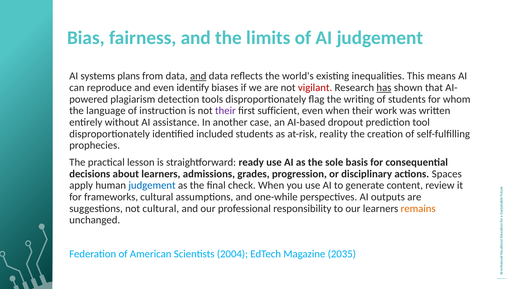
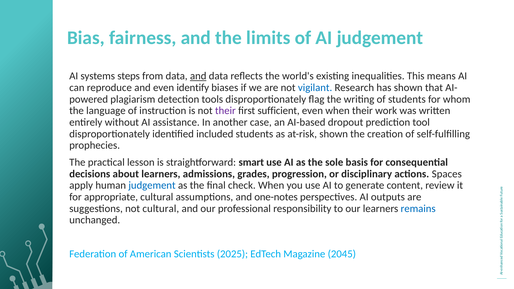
plans: plans -> steps
vigilant colour: red -> blue
has underline: present -> none
at-risk reality: reality -> shown
ready: ready -> smart
frameworks: frameworks -> appropriate
one-while: one-while -> one-notes
remains colour: orange -> blue
2004: 2004 -> 2025
2035: 2035 -> 2045
